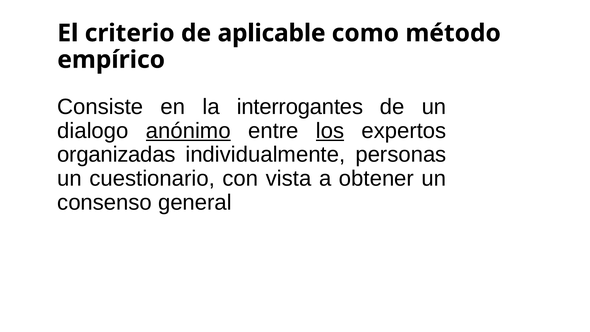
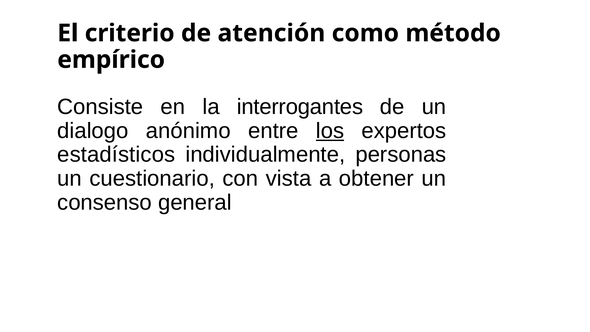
aplicable: aplicable -> atención
anónimo underline: present -> none
organizadas: organizadas -> estadísticos
